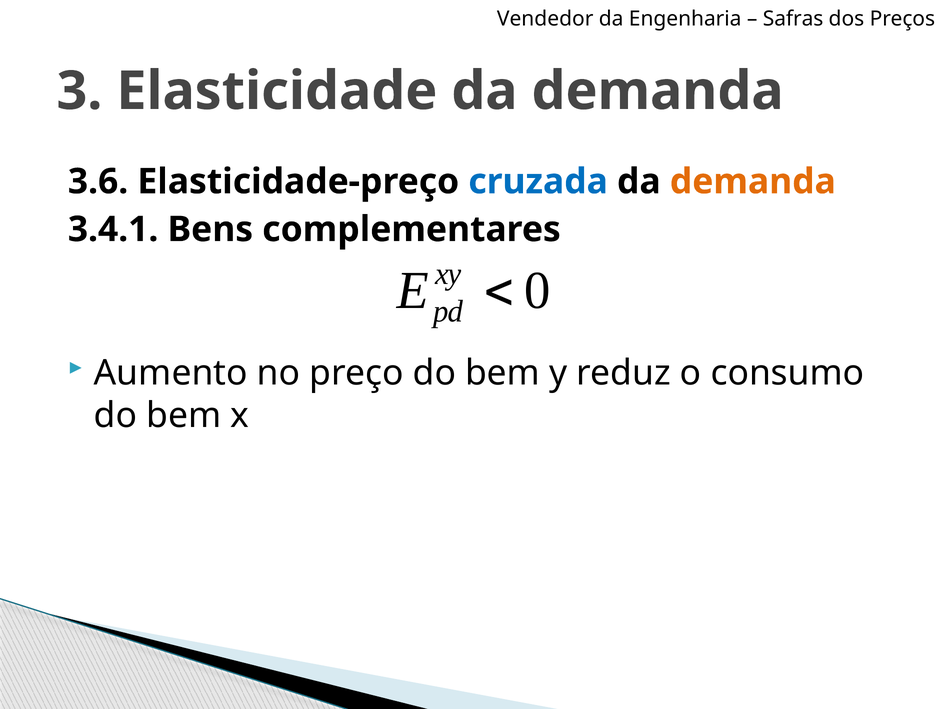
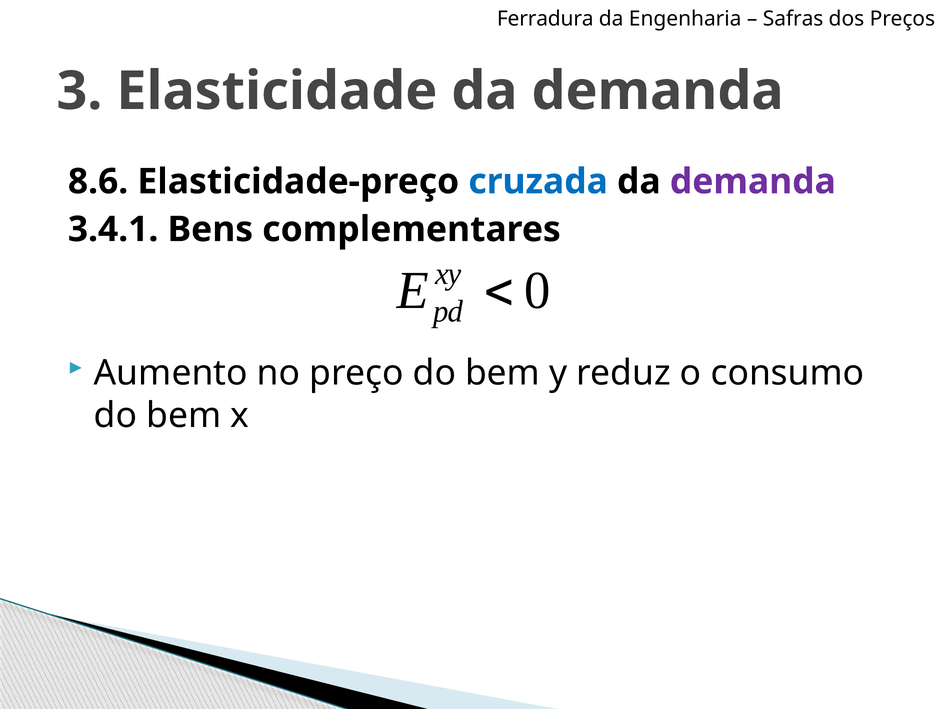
Vendedor: Vendedor -> Ferradura
3.6: 3.6 -> 8.6
demanda at (753, 182) colour: orange -> purple
